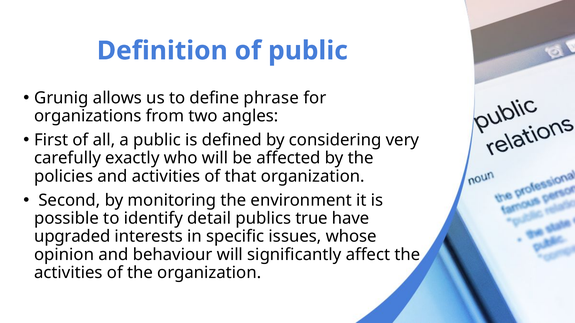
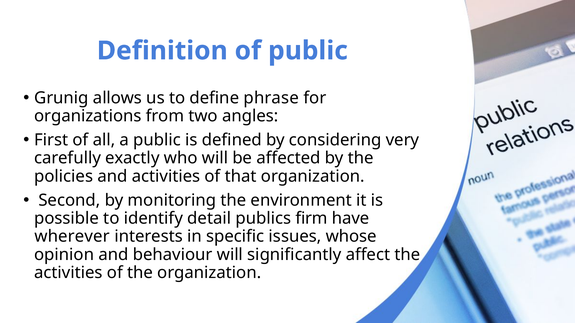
true: true -> firm
upgraded: upgraded -> wherever
